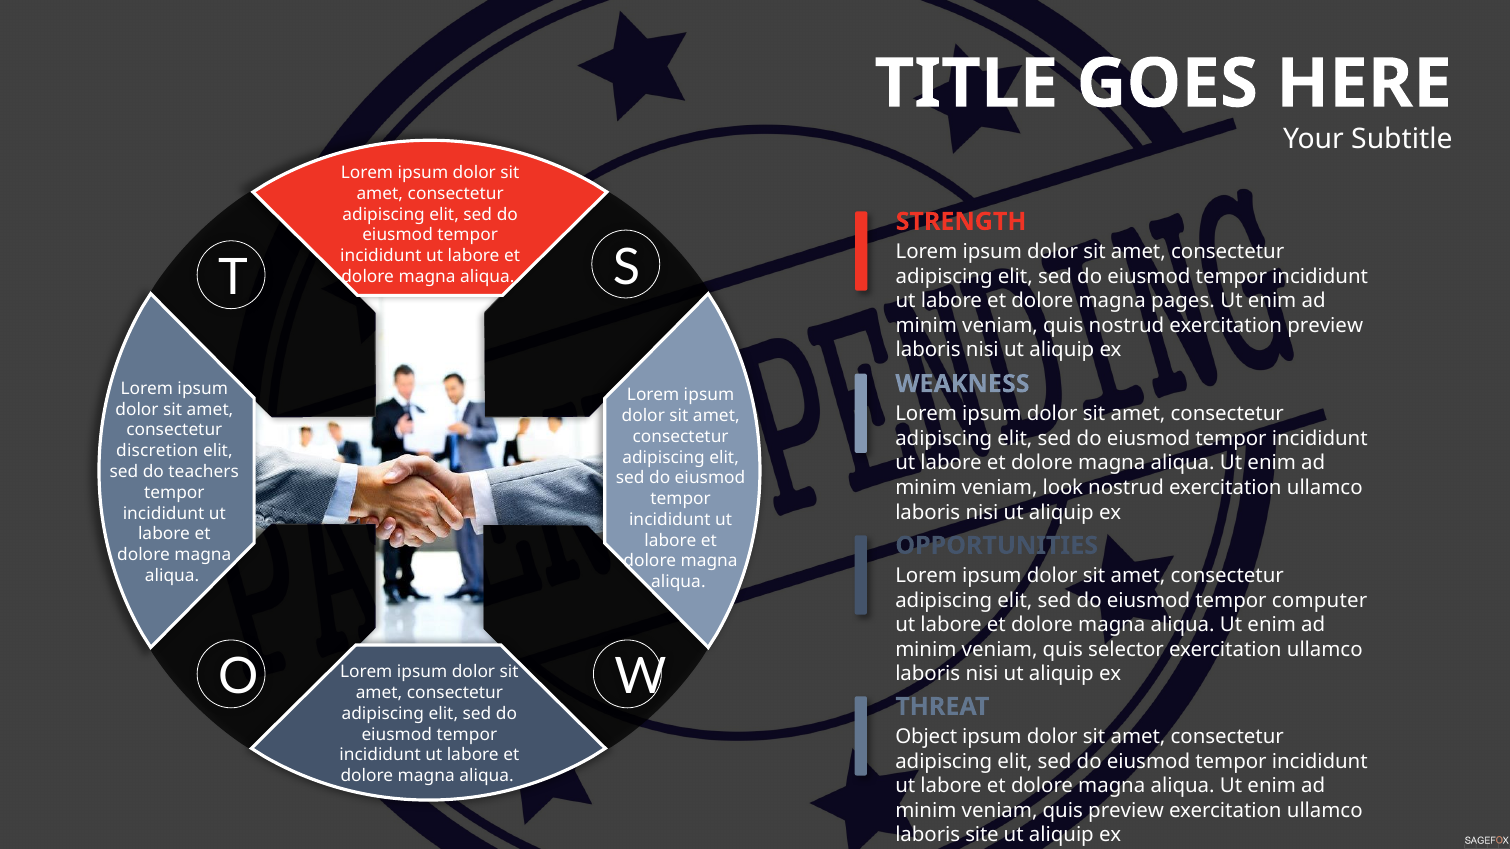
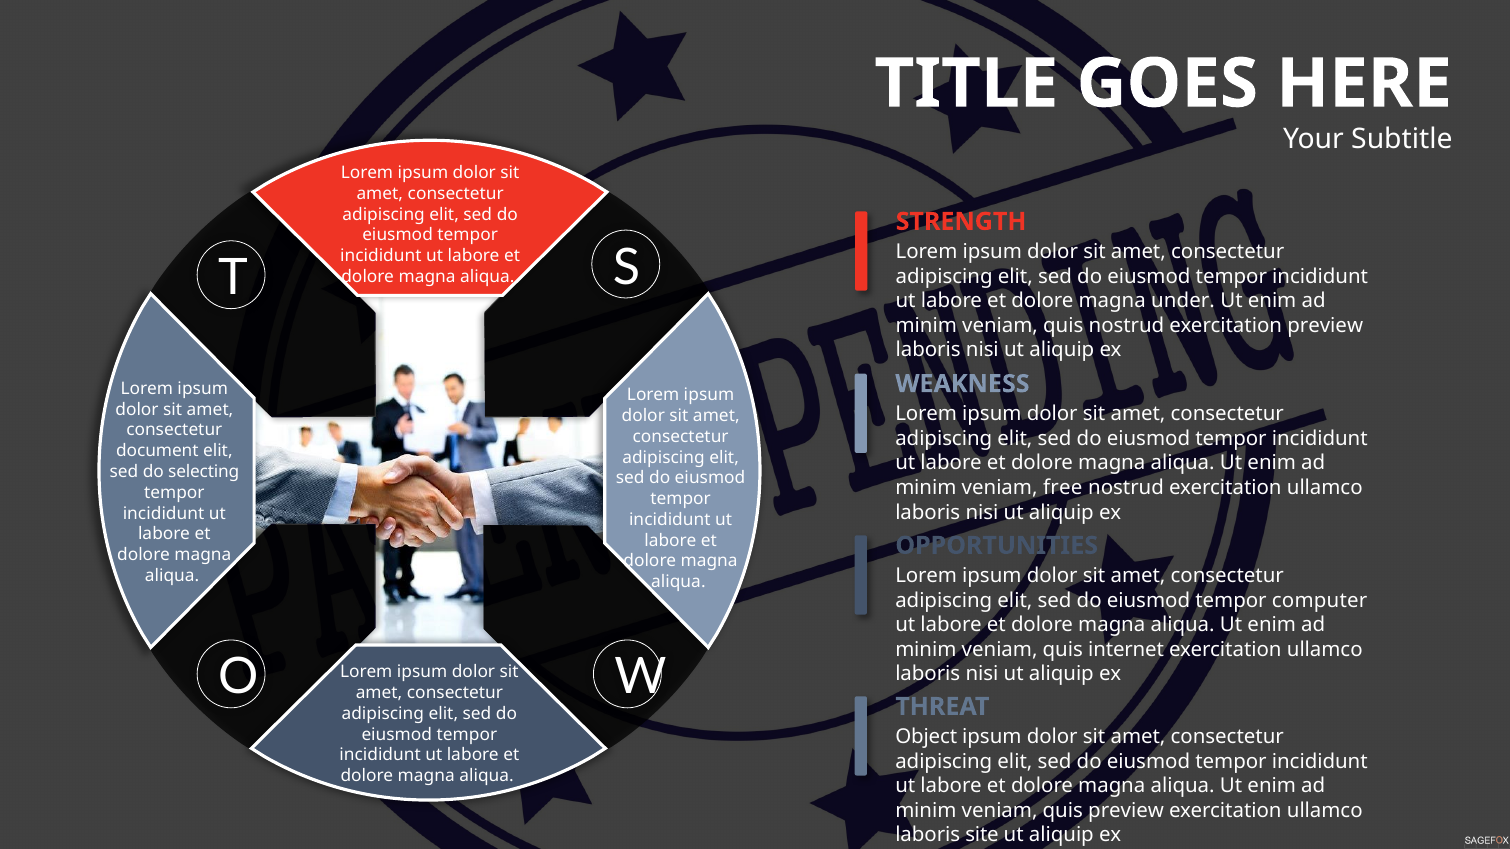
pages: pages -> under
discretion: discretion -> document
teachers: teachers -> selecting
look: look -> free
selector: selector -> internet
